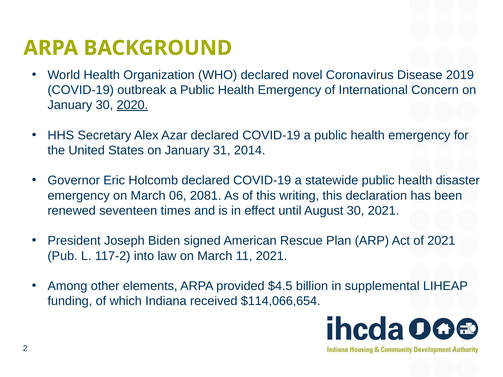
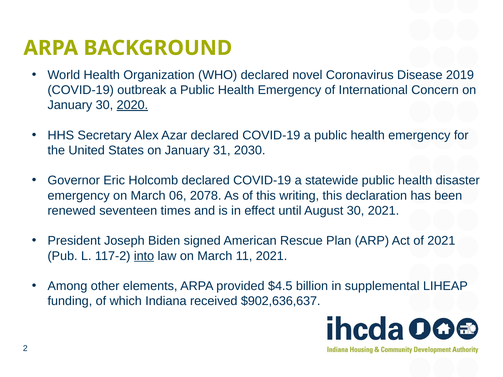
2014: 2014 -> 2030
2081: 2081 -> 2078
into underline: none -> present
$114,066,654: $114,066,654 -> $902,636,637
